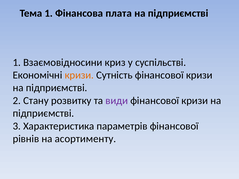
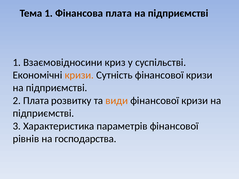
2 Стану: Стану -> Плата
види colour: purple -> orange
асортименту: асортименту -> господарства
